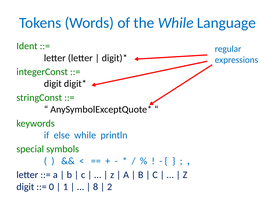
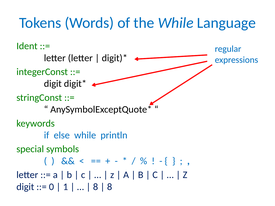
2 at (110, 187): 2 -> 8
